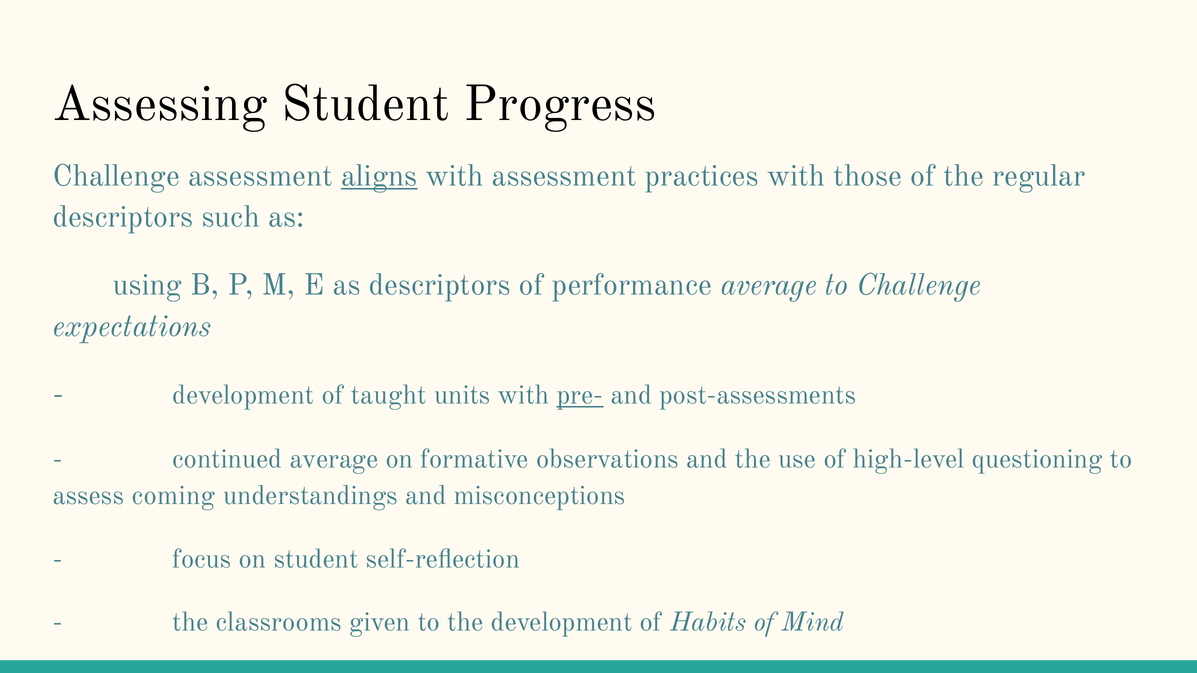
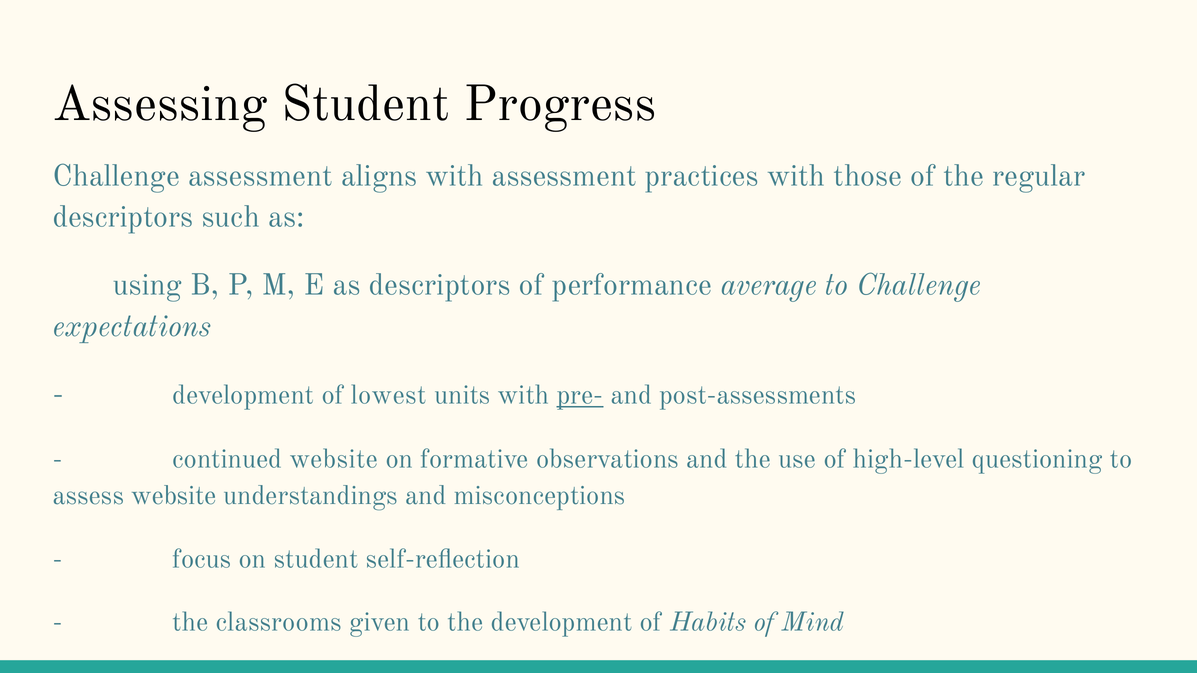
aligns underline: present -> none
taught: taught -> lowest
continued average: average -> website
assess coming: coming -> website
